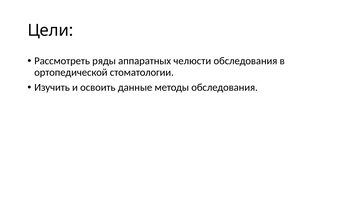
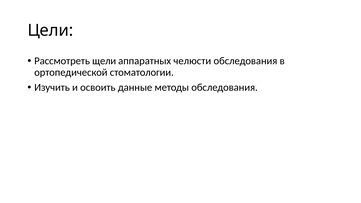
ряды: ряды -> щели
